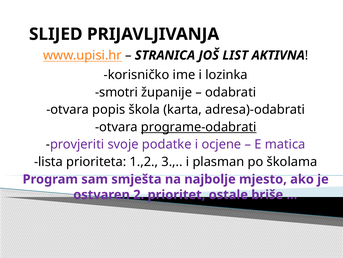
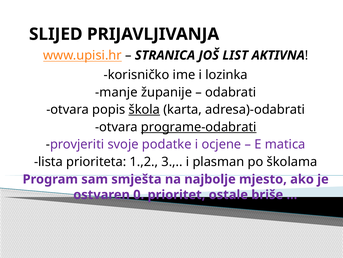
smotri: smotri -> manje
škola underline: none -> present
2: 2 -> 0
